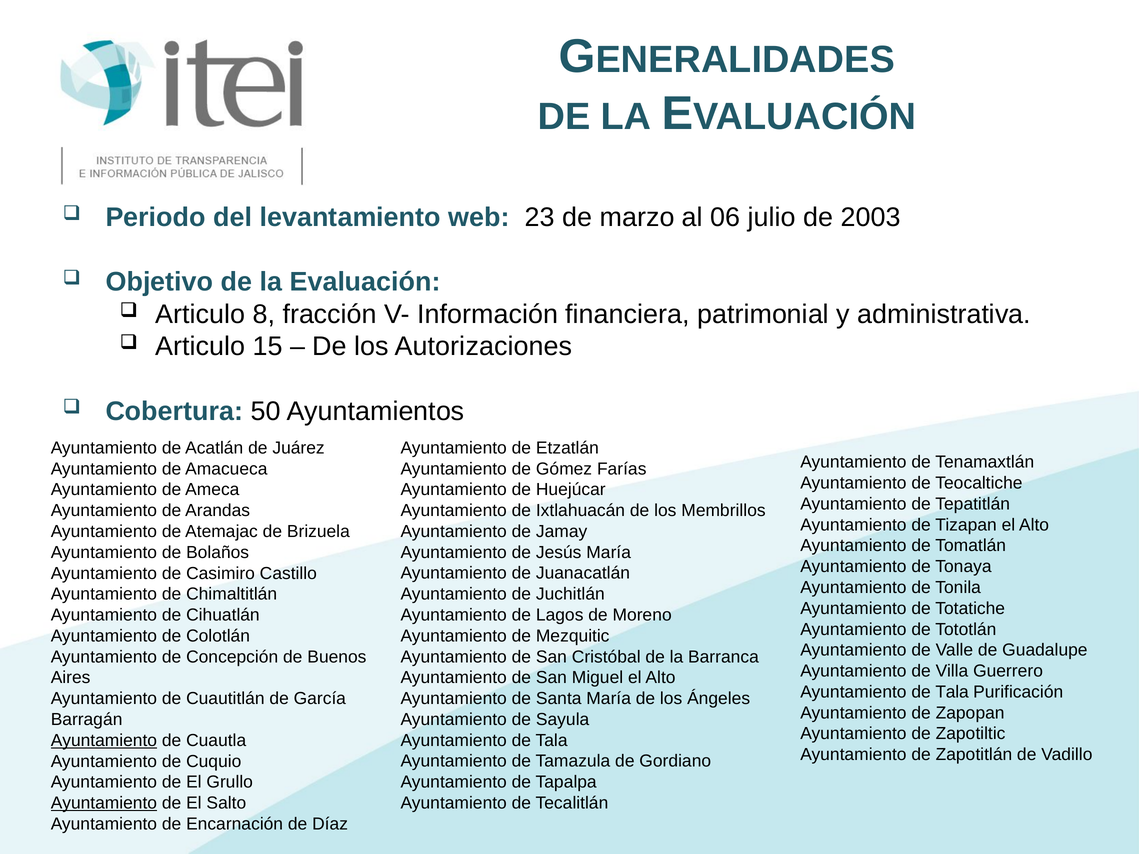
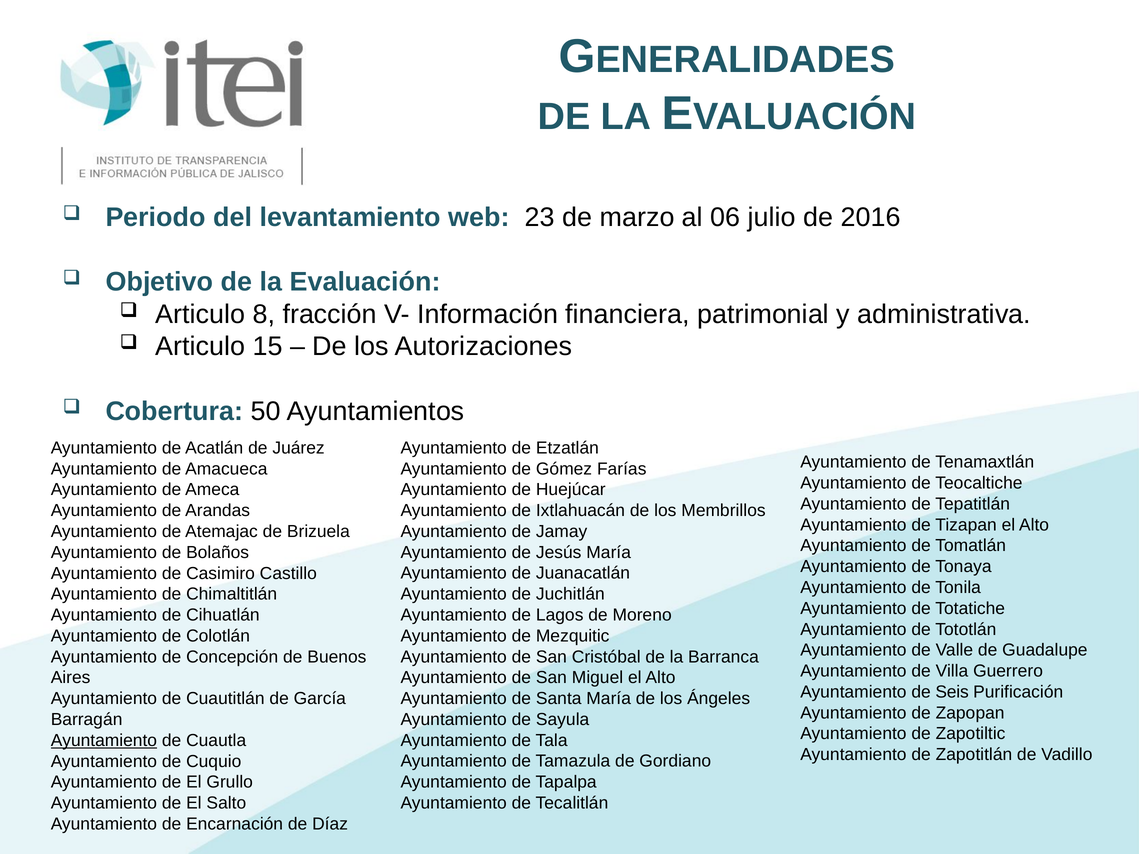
2003: 2003 -> 2016
Tala at (952, 692): Tala -> Seis
Ayuntamiento at (104, 803) underline: present -> none
